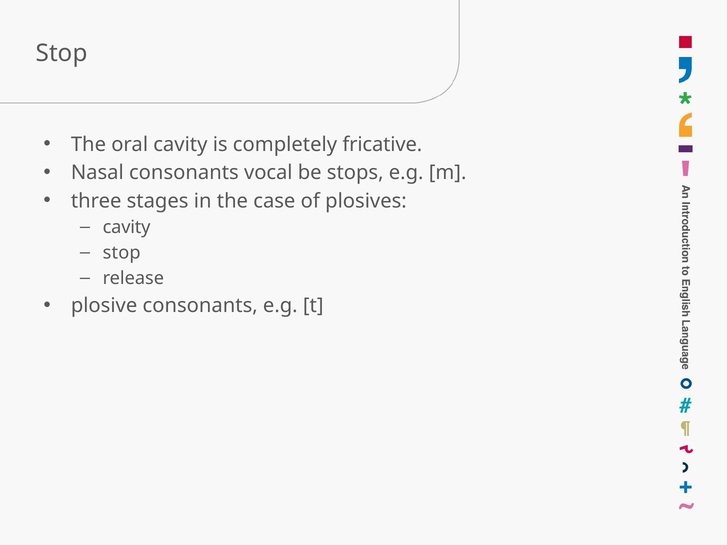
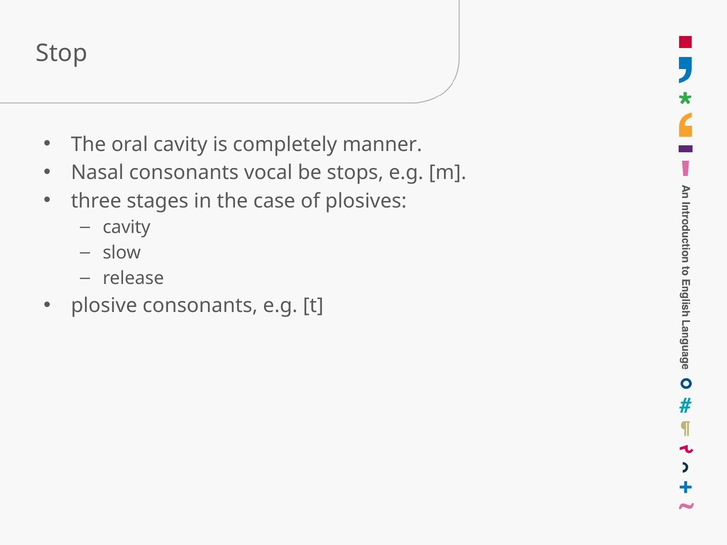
fricative: fricative -> manner
stop at (122, 253): stop -> slow
